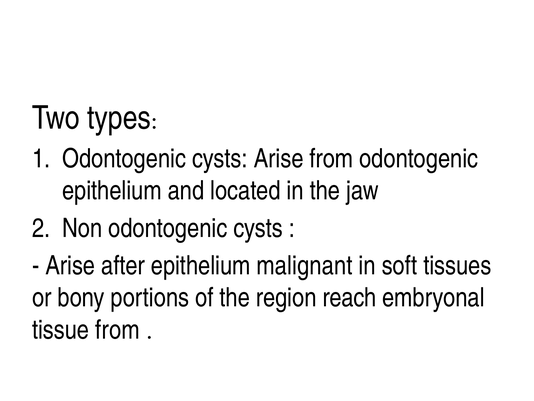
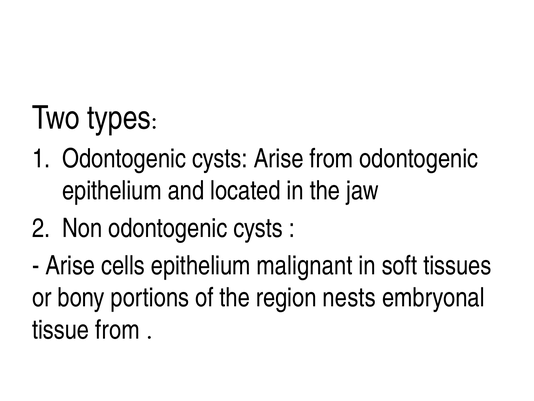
after: after -> cells
reach: reach -> nests
